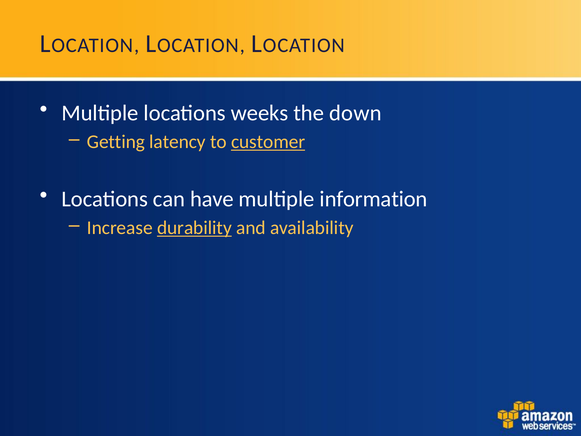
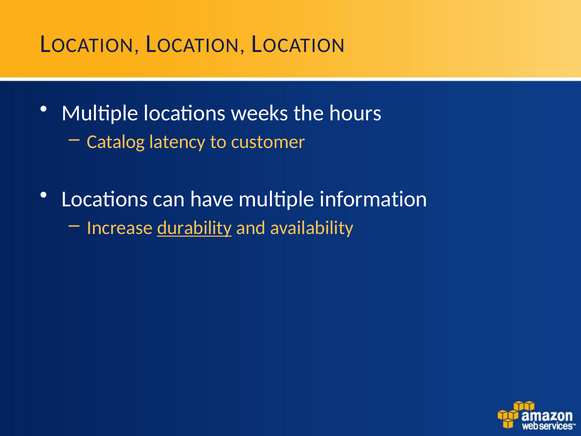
down: down -> hours
Getting: Getting -> Catalog
customer underline: present -> none
